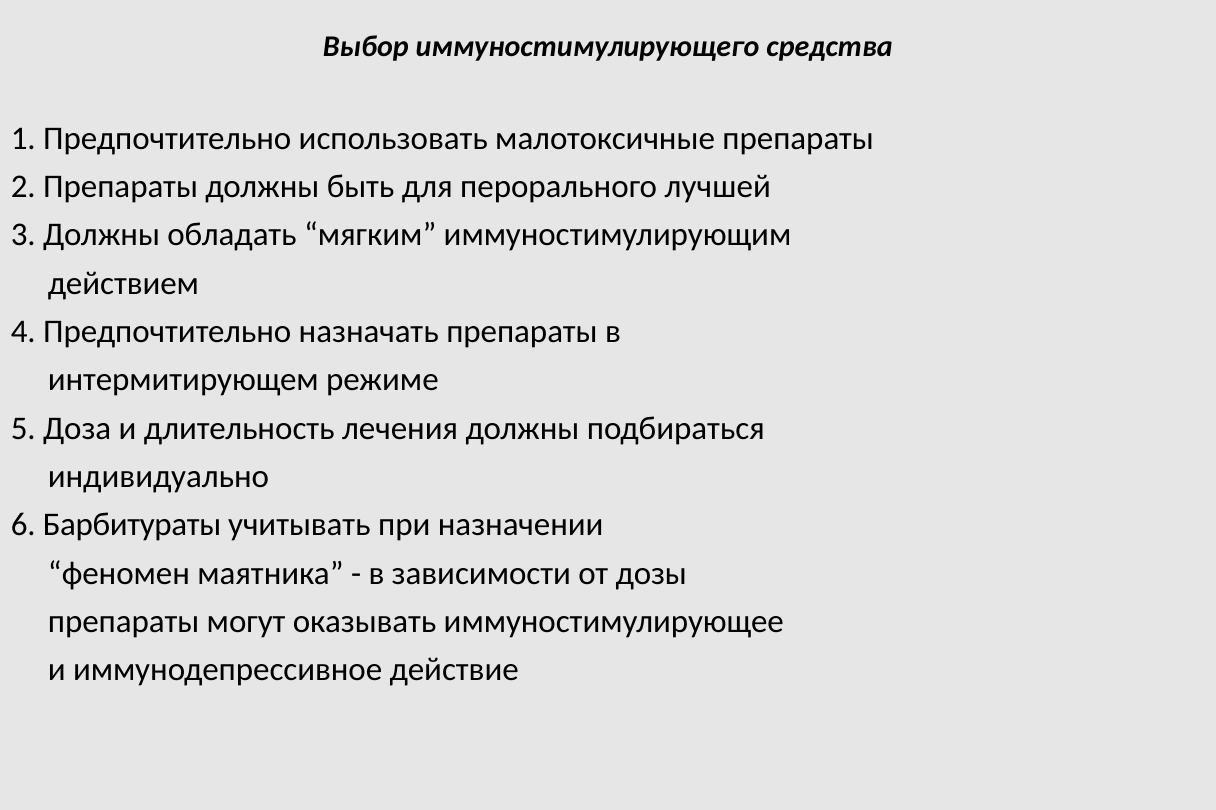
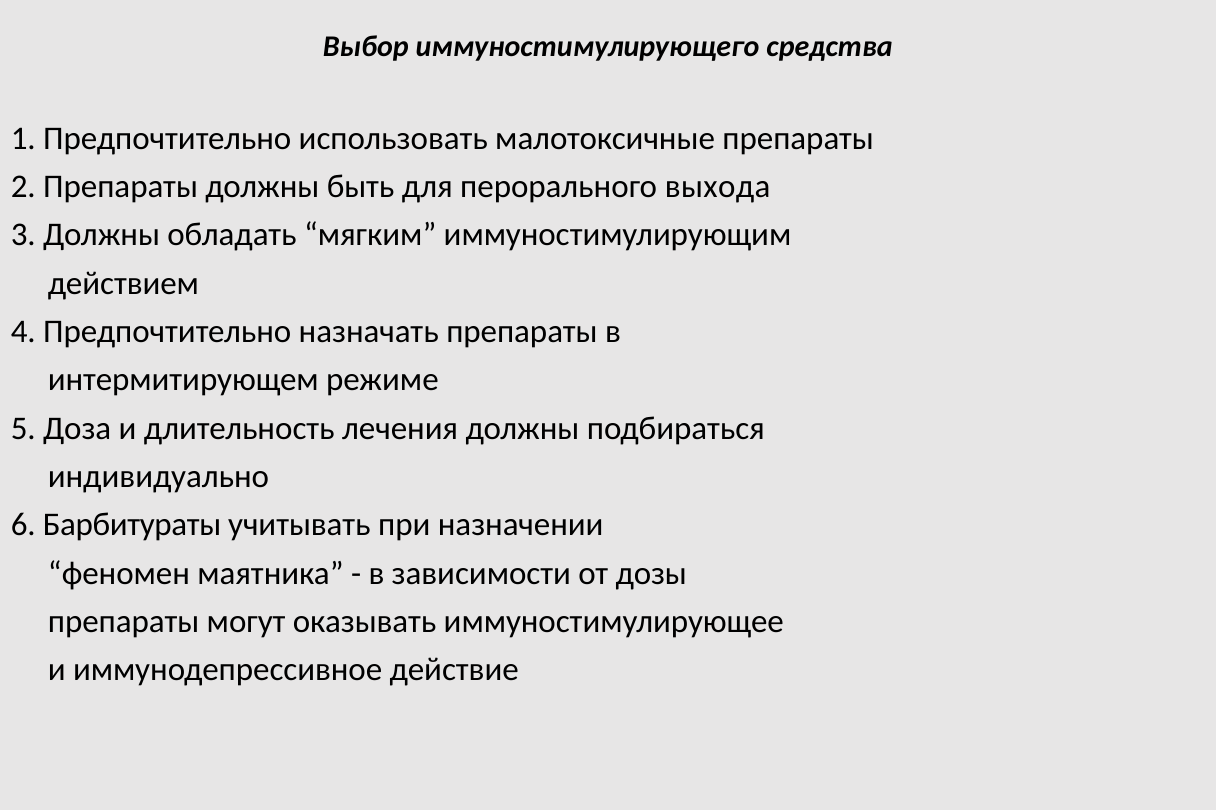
лучшей: лучшей -> выхода
